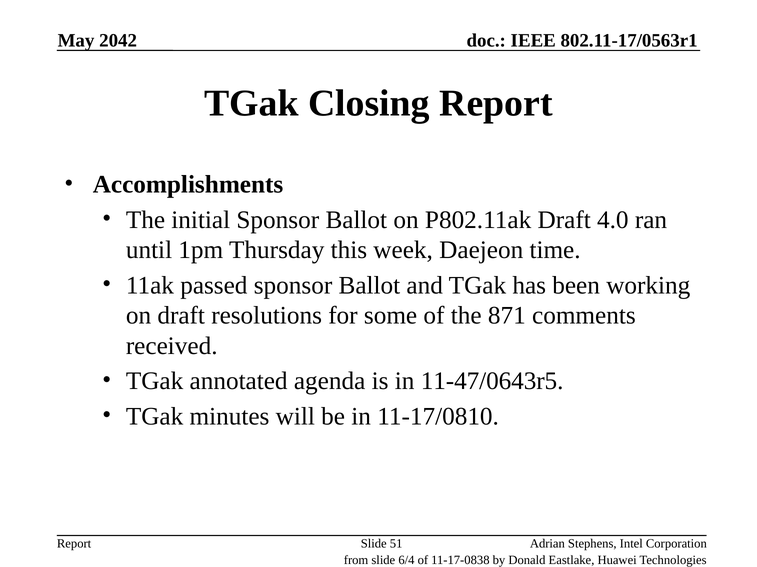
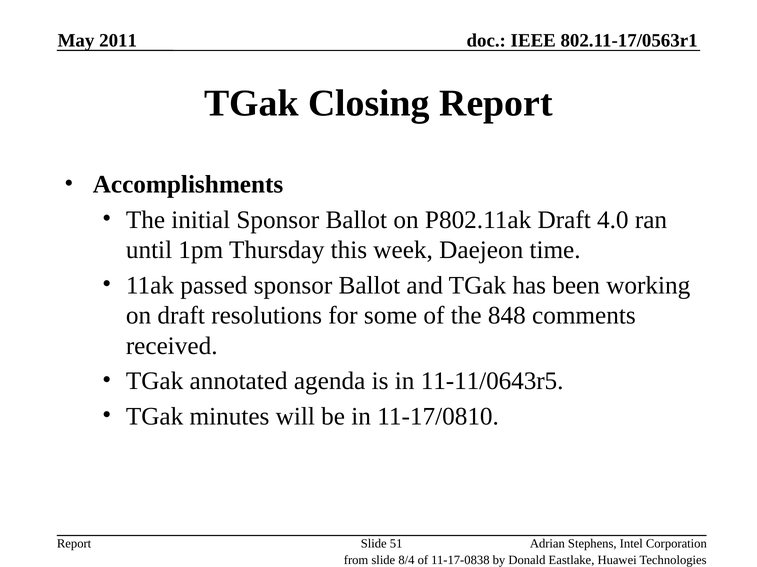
2042: 2042 -> 2011
871: 871 -> 848
11-47/0643r5: 11-47/0643r5 -> 11-11/0643r5
6/4: 6/4 -> 8/4
